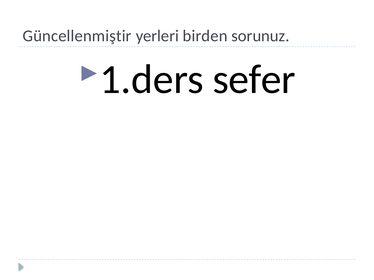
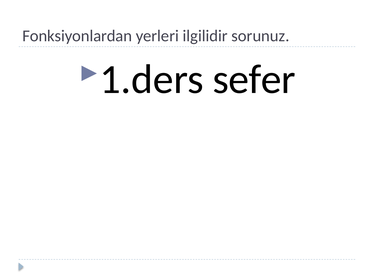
Güncellenmiştir: Güncellenmiştir -> Fonksiyonlardan
birden: birden -> ilgilidir
